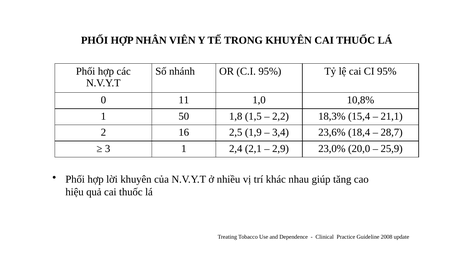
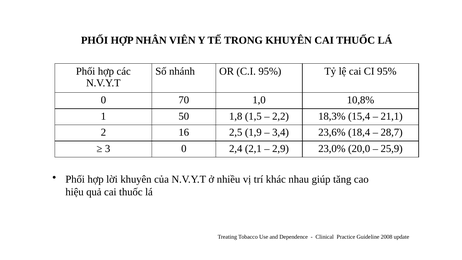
11: 11 -> 70
3 1: 1 -> 0
